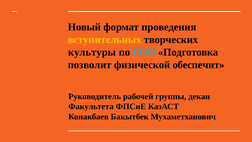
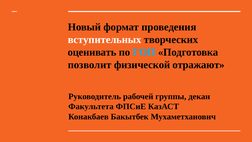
вступительных colour: yellow -> white
культуры: культуры -> оценивать
обеспечит: обеспечит -> отражают
